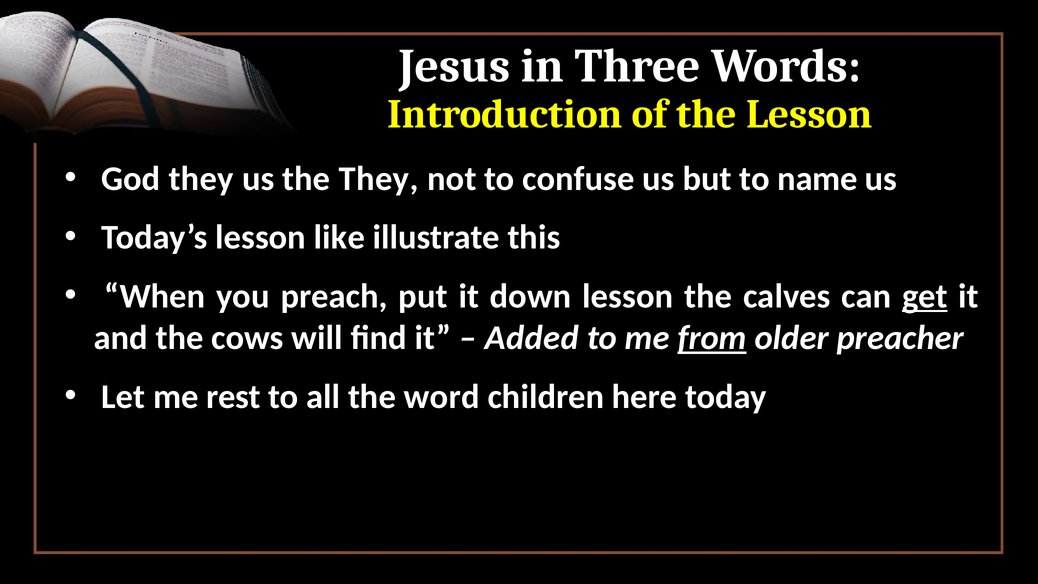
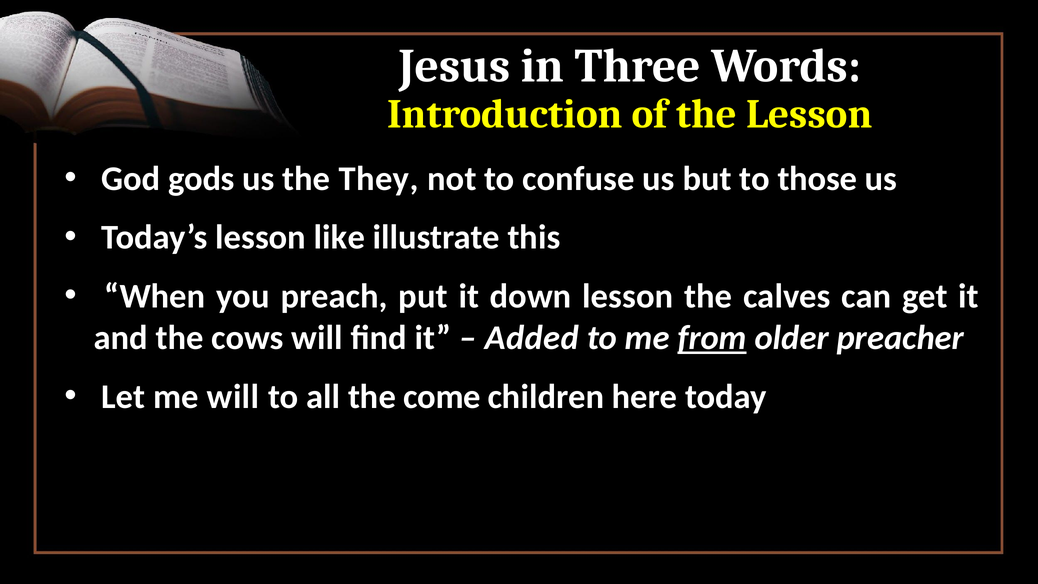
God they: they -> gods
name: name -> those
get underline: present -> none
me rest: rest -> will
word: word -> come
